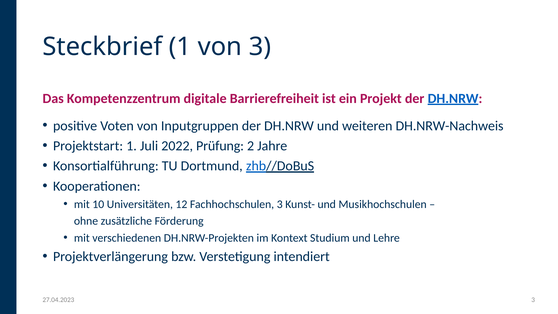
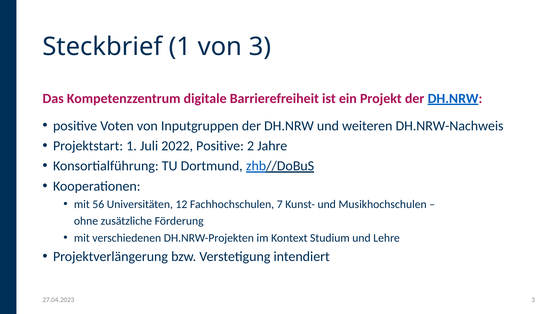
2022 Prüfung: Prüfung -> Positive
10: 10 -> 56
Fachhochschulen 3: 3 -> 7
